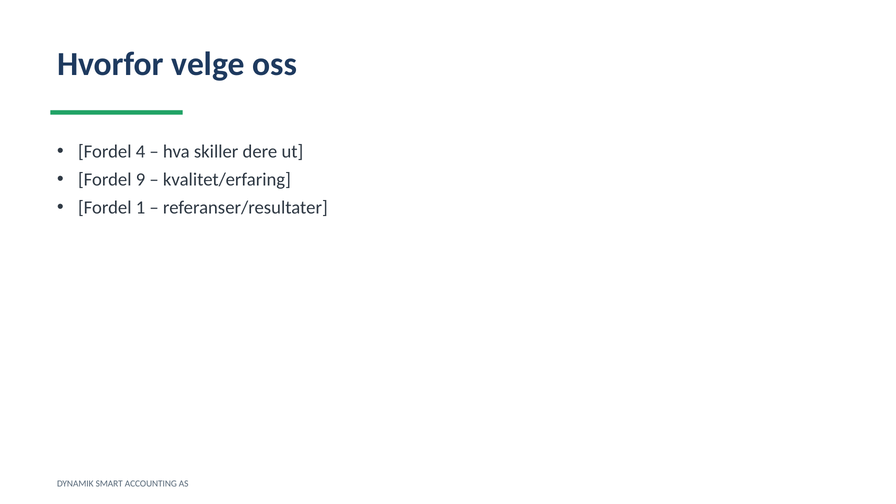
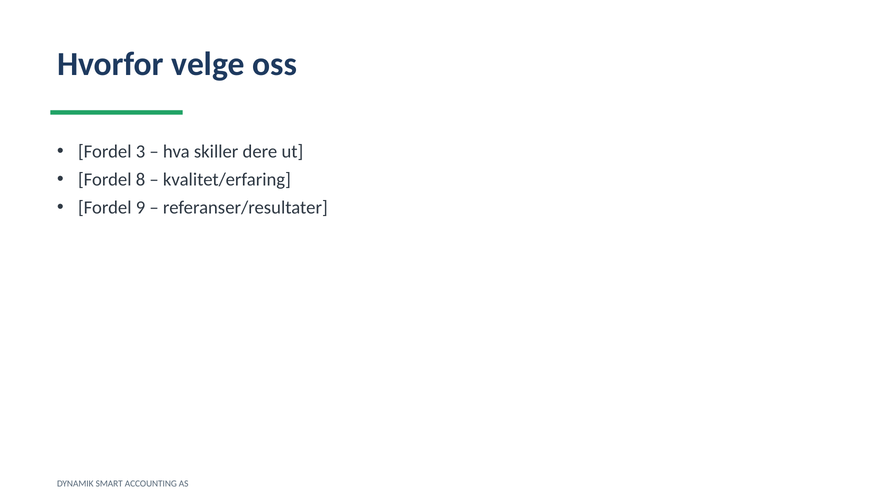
4: 4 -> 3
9: 9 -> 8
1: 1 -> 9
